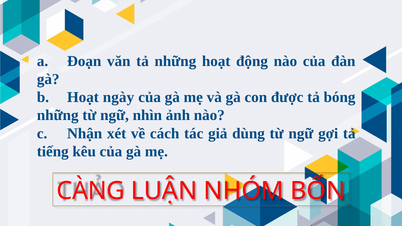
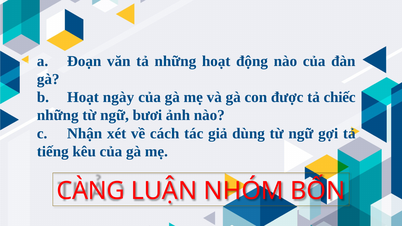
bóng: bóng -> chiếc
nhìn: nhìn -> bươi
